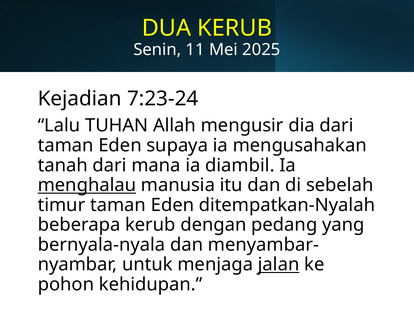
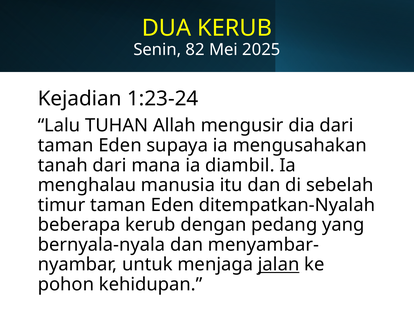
11: 11 -> 82
7:23-24: 7:23-24 -> 1:23-24
menghalau underline: present -> none
